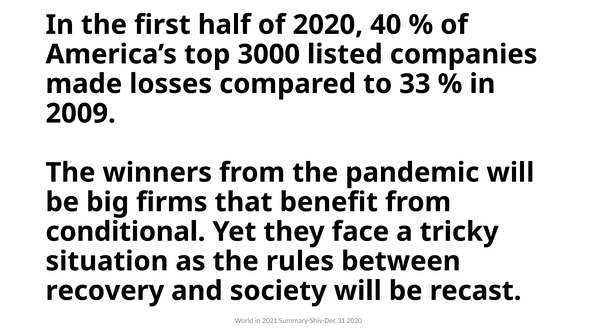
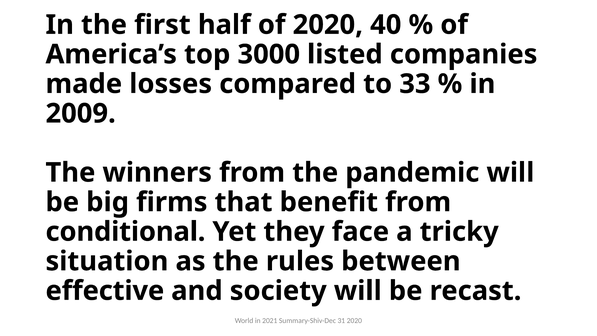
recovery: recovery -> effective
